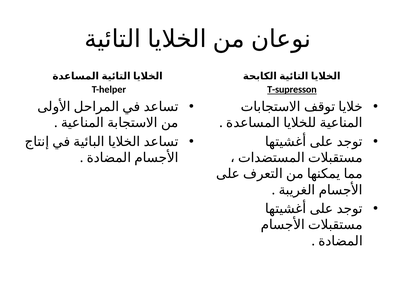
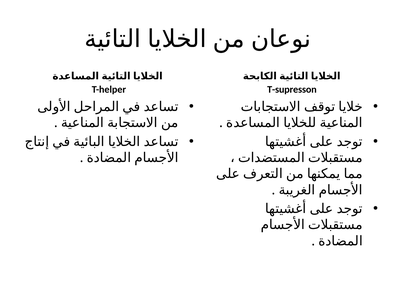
T-supresson underline: present -> none
